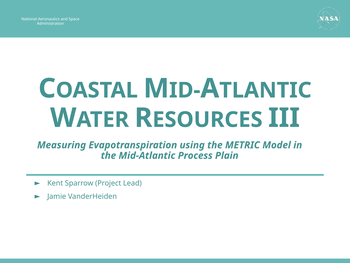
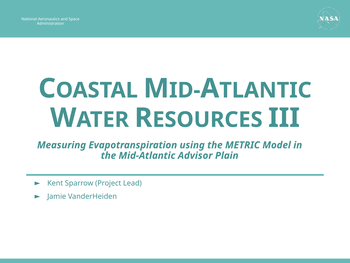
Process: Process -> Advisor
